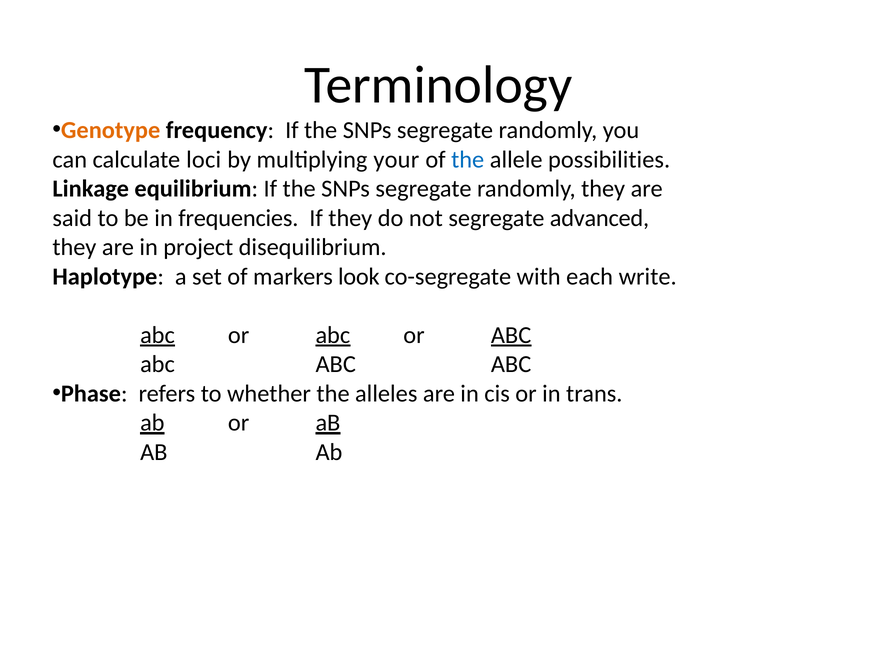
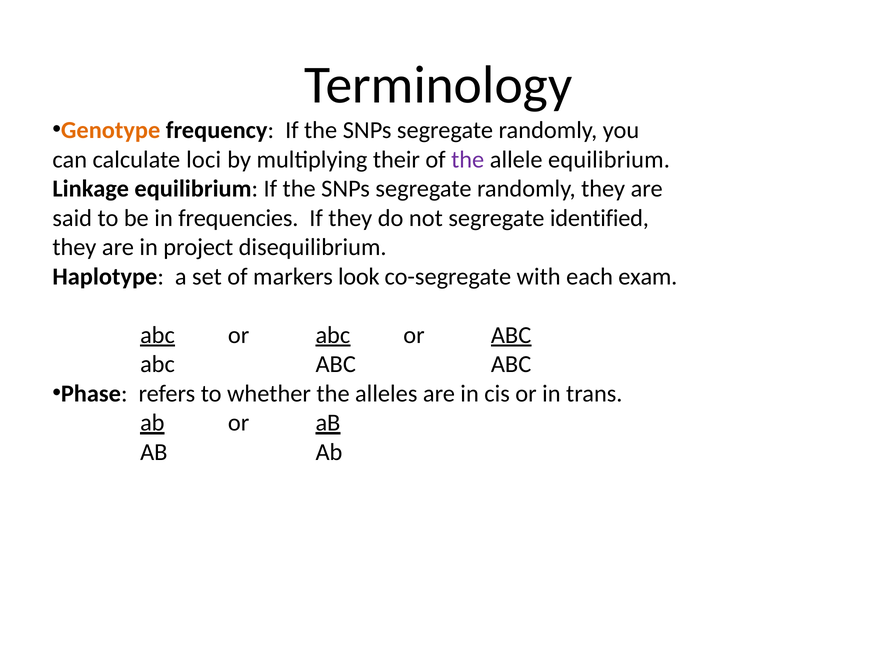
your: your -> their
the at (468, 159) colour: blue -> purple
allele possibilities: possibilities -> equilibrium
advanced: advanced -> identified
write: write -> exam
